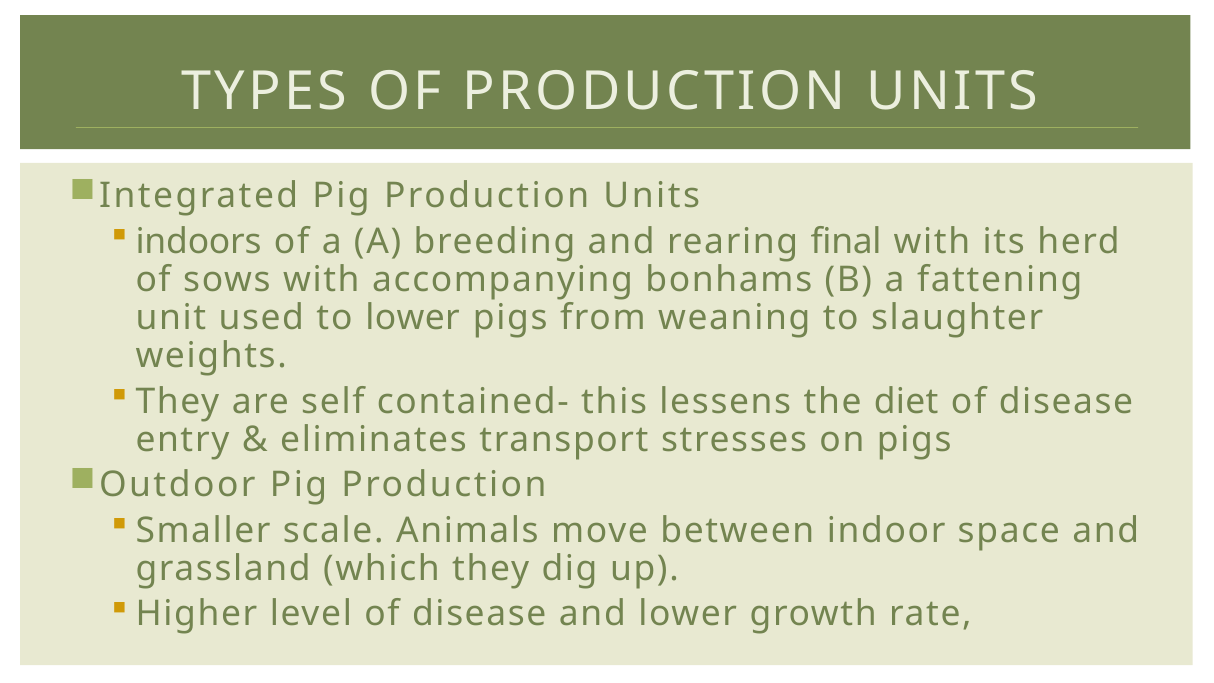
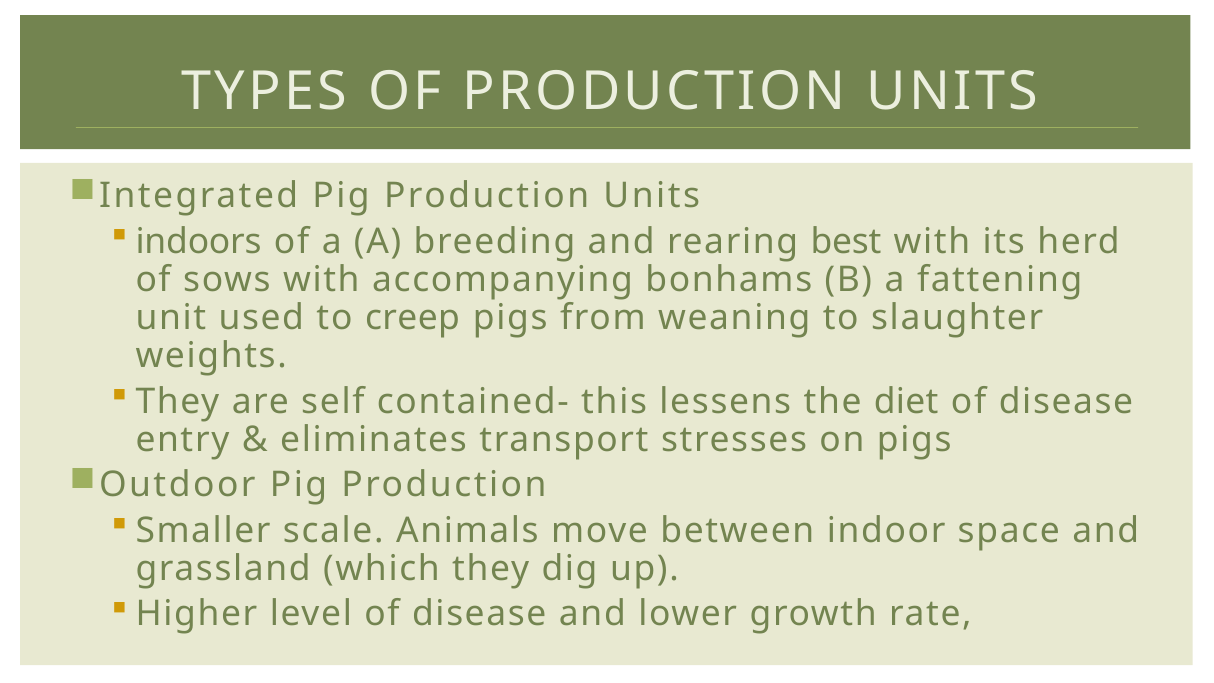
final: final -> best
to lower: lower -> creep
